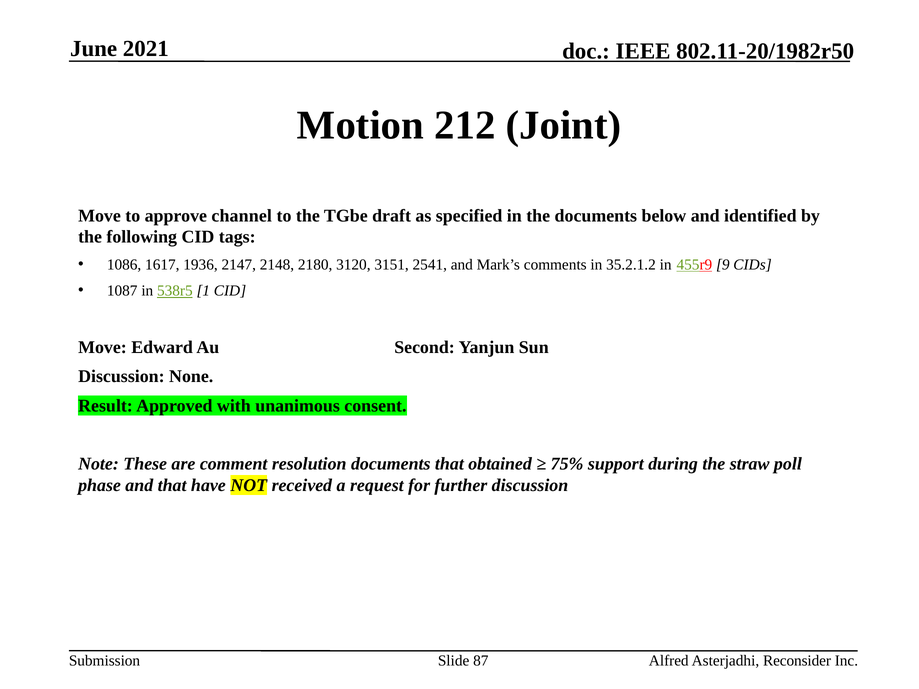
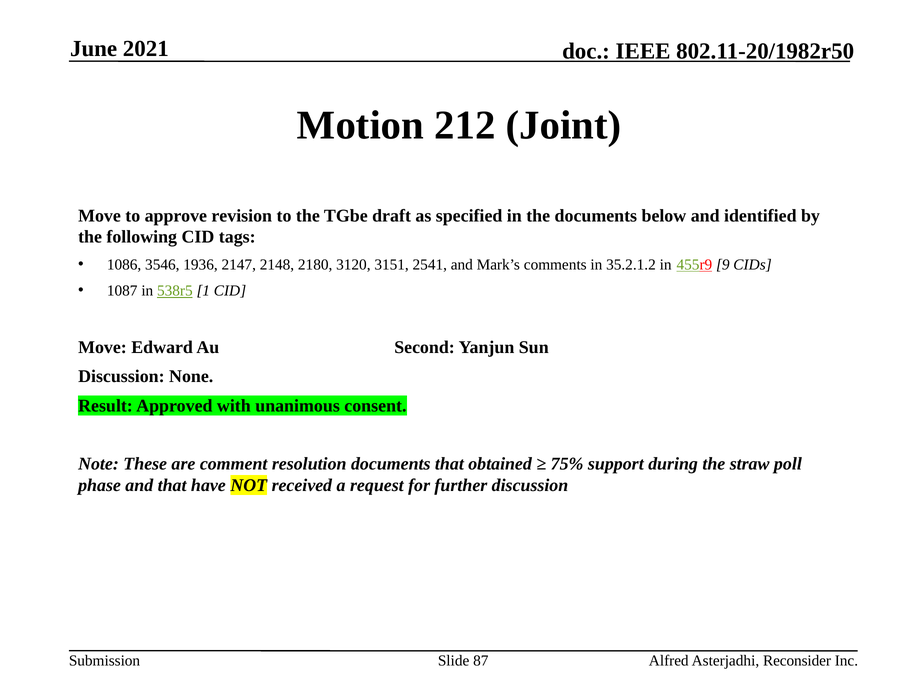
channel: channel -> revision
1617: 1617 -> 3546
